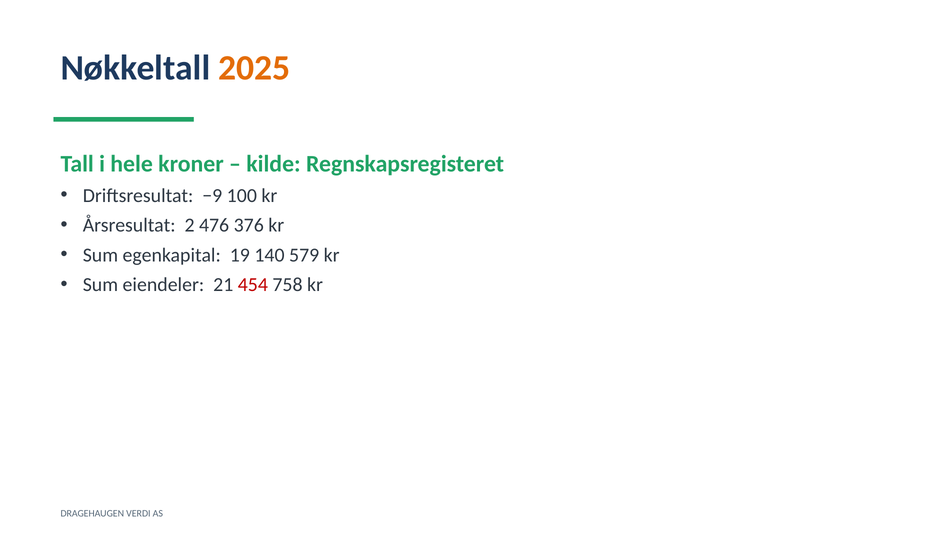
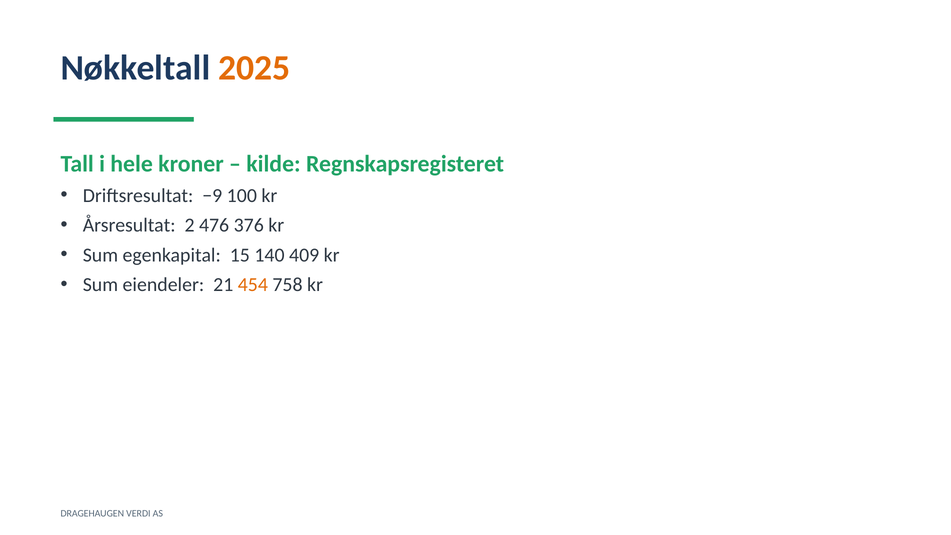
19: 19 -> 15
579: 579 -> 409
454 colour: red -> orange
